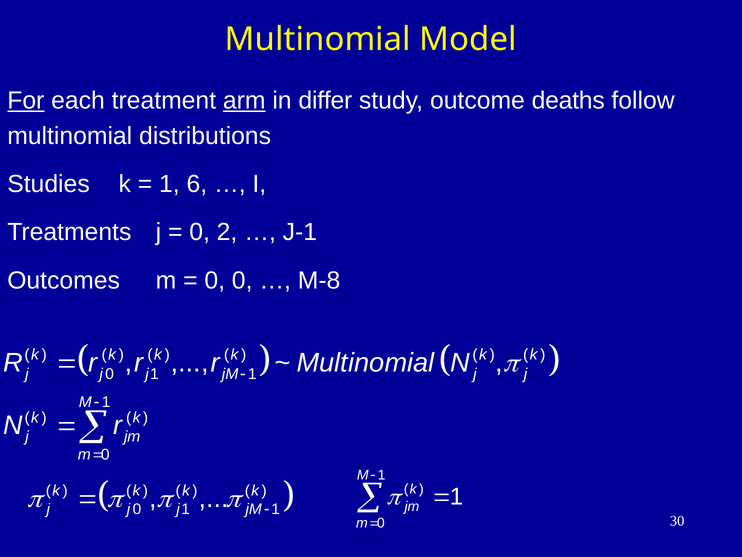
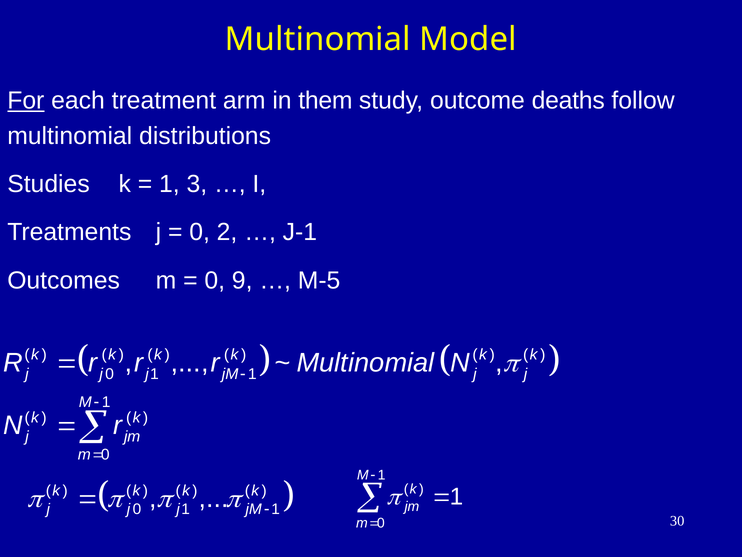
arm underline: present -> none
differ: differ -> them
6: 6 -> 3
0 0: 0 -> 9
M-8: M-8 -> M-5
